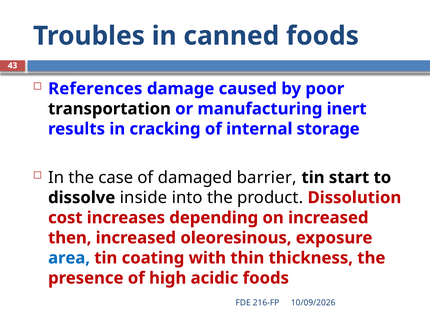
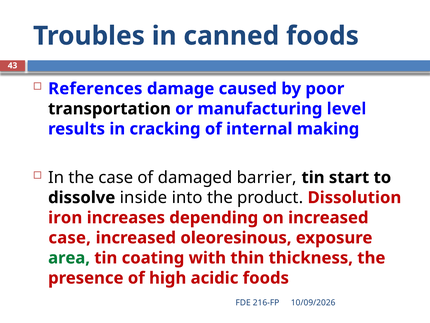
inert: inert -> level
storage: storage -> making
cost: cost -> iron
then at (70, 237): then -> case
area colour: blue -> green
